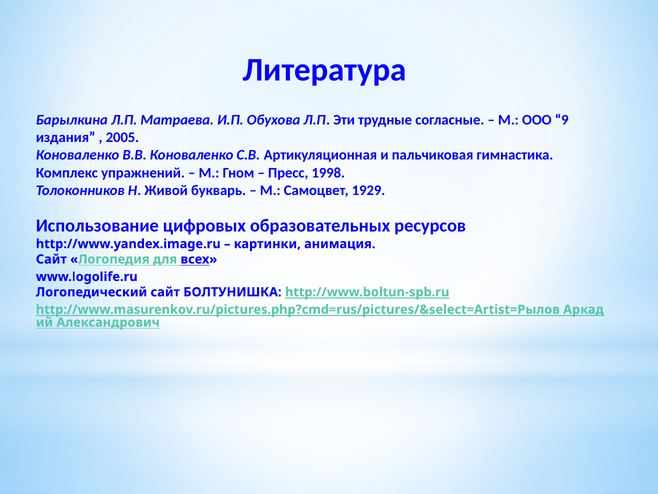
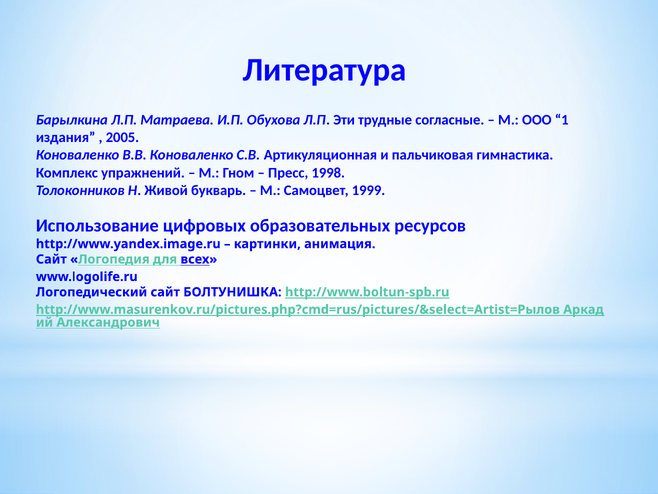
9: 9 -> 1
1929: 1929 -> 1999
